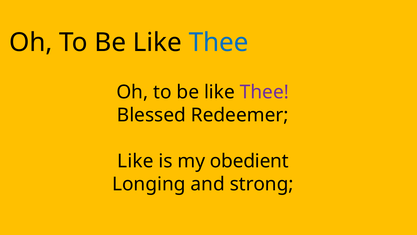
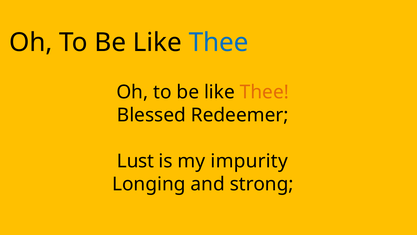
Thee at (264, 92) colour: purple -> orange
Like at (135, 161): Like -> Lust
obedient: obedient -> impurity
